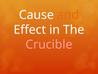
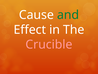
and colour: orange -> green
